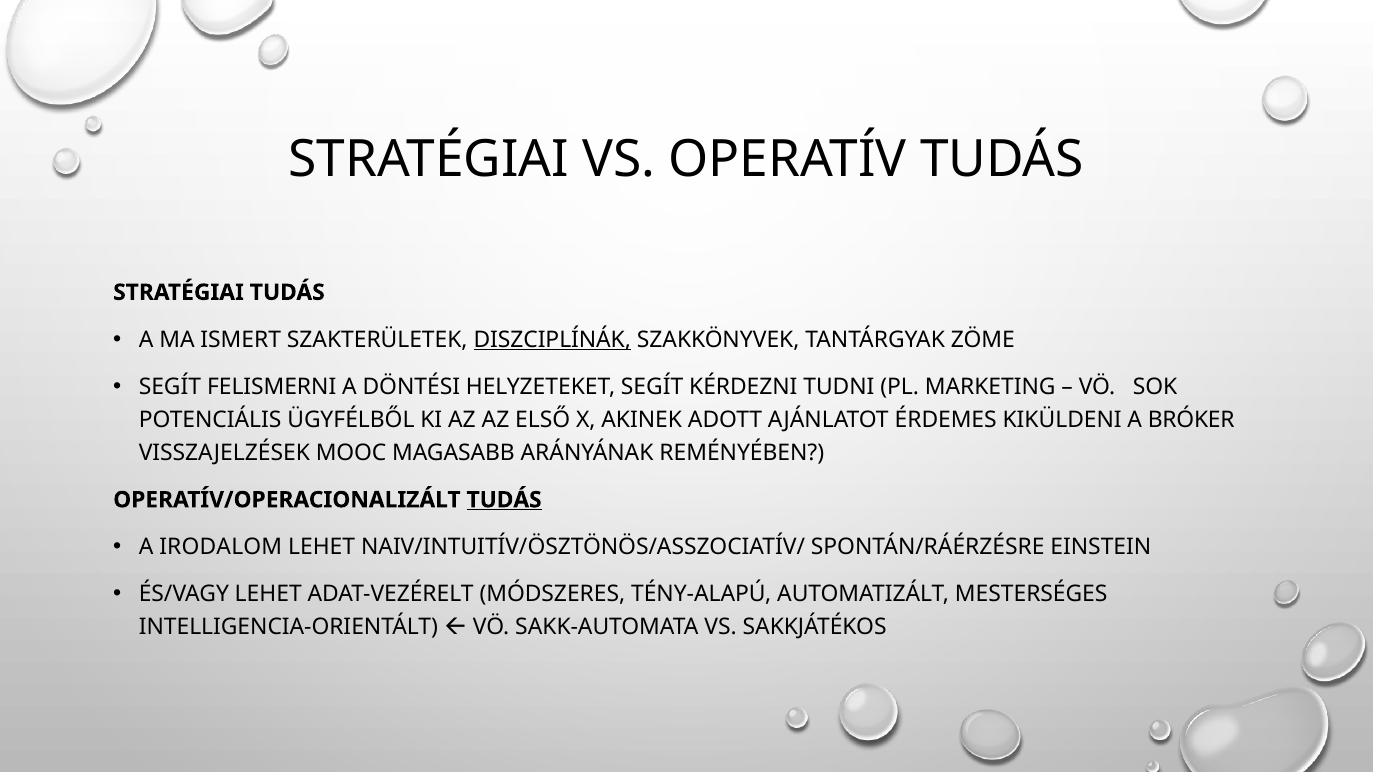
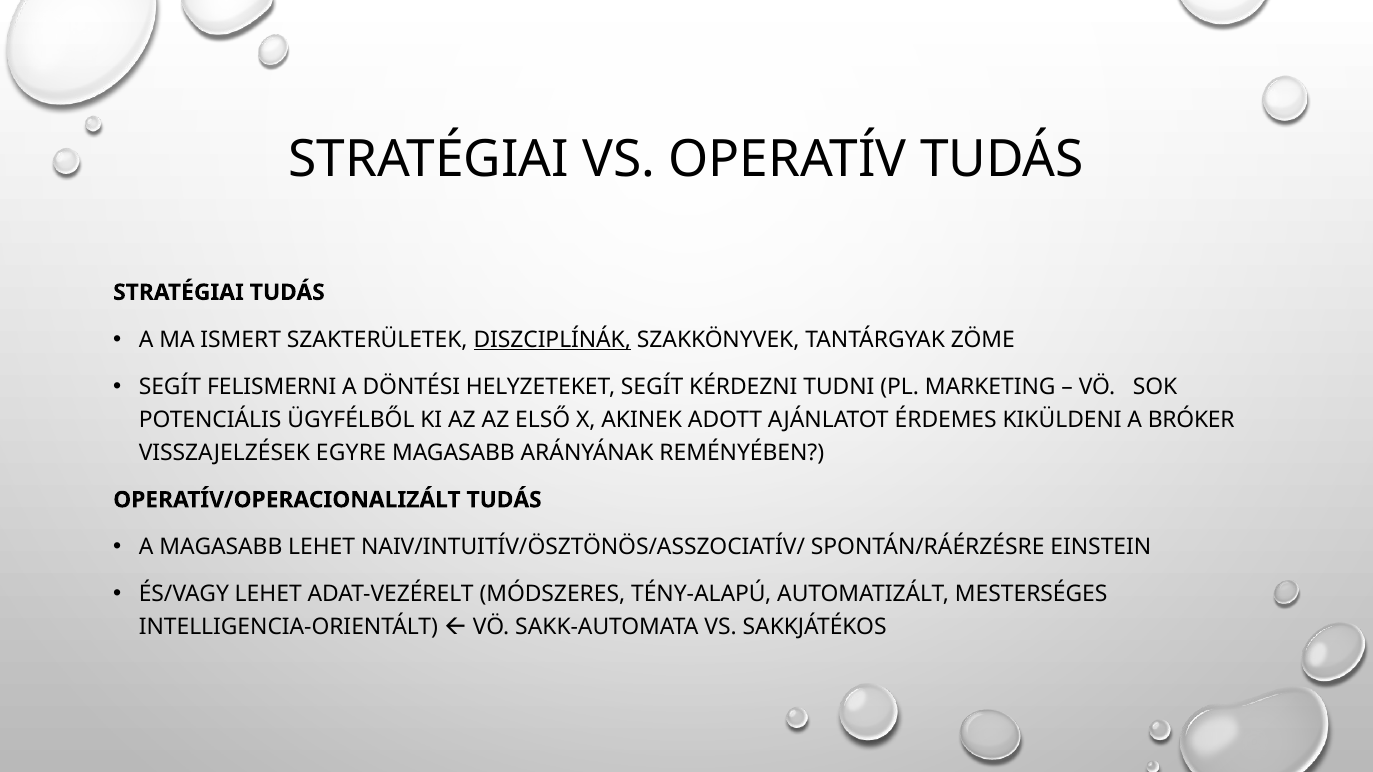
MOOC: MOOC -> EGYRE
TUDÁS at (504, 500) underline: present -> none
A IRODALOM: IRODALOM -> MAGASABB
